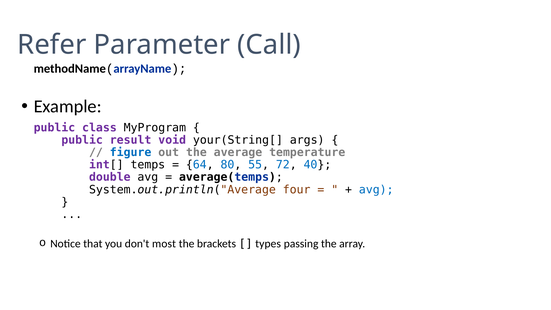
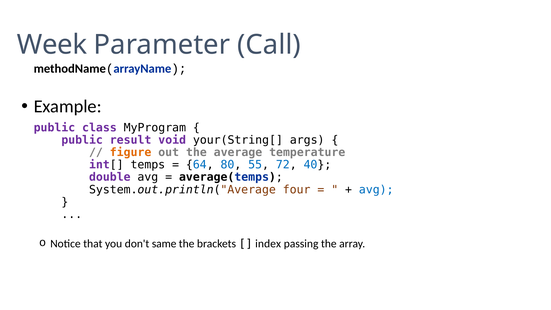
Refer: Refer -> Week
figure colour: blue -> orange
most: most -> same
types: types -> index
